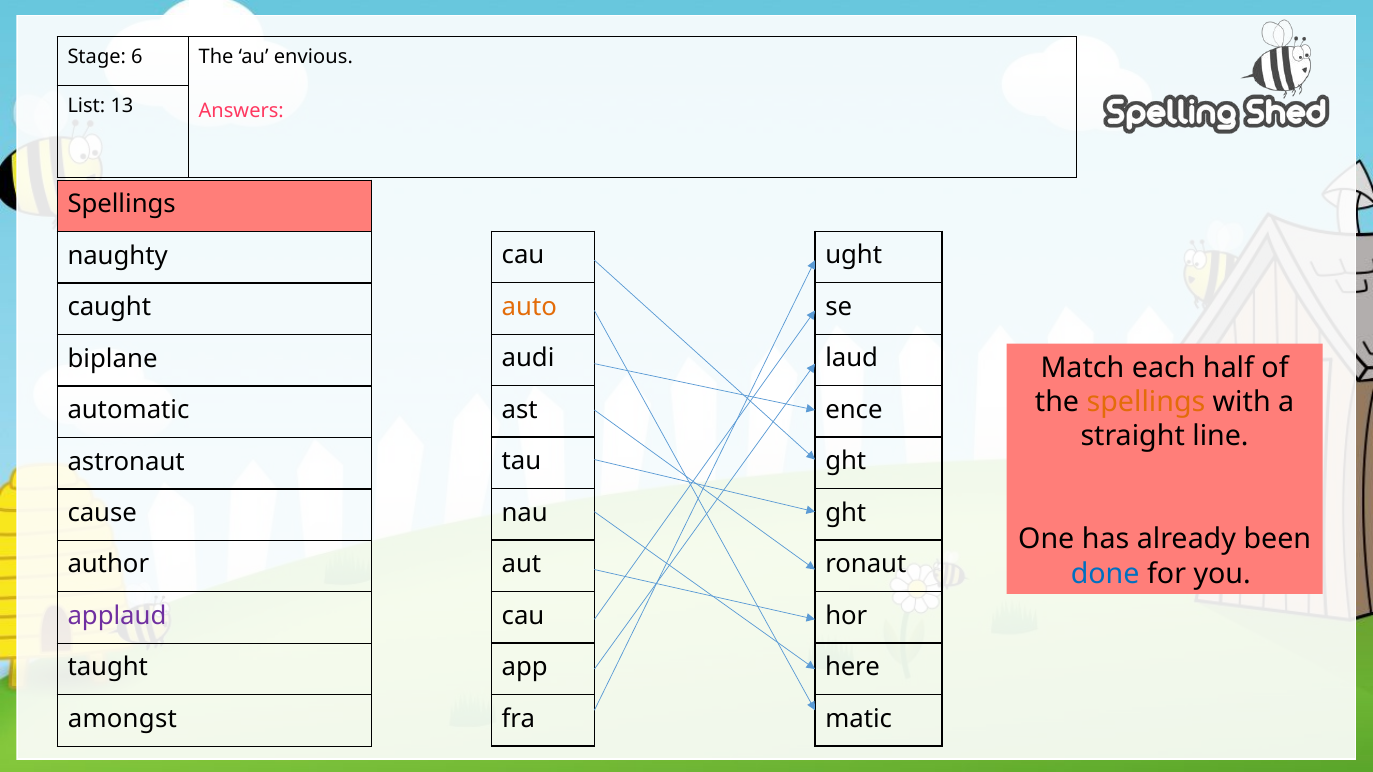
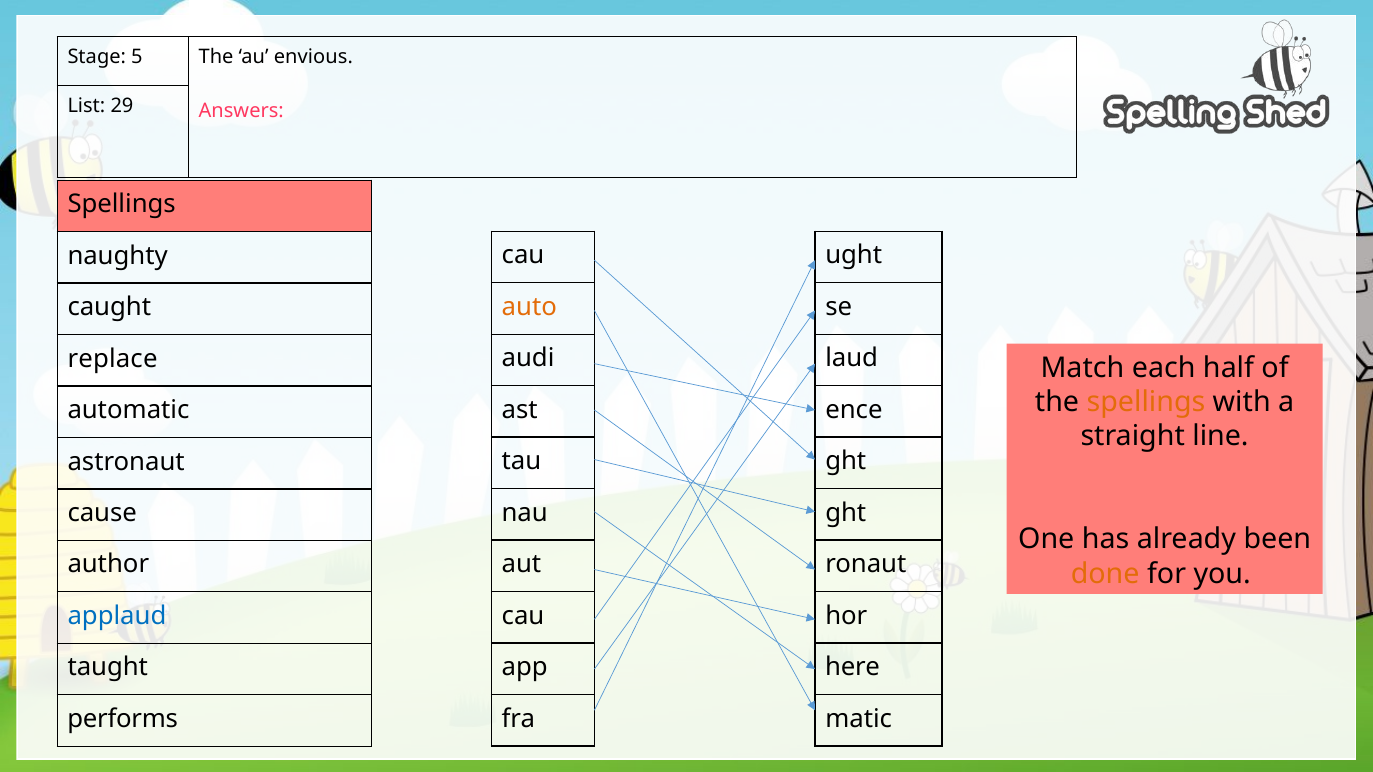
6: 6 -> 5
13: 13 -> 29
biplane: biplane -> replace
done colour: blue -> orange
applaud colour: purple -> blue
amongst: amongst -> performs
